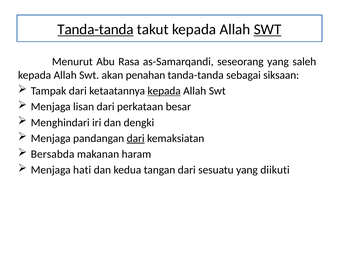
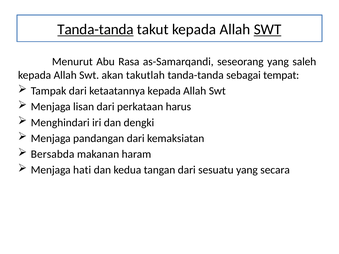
penahan: penahan -> takutlah
siksaan: siksaan -> tempat
kepada at (164, 91) underline: present -> none
besar: besar -> harus
dari at (136, 138) underline: present -> none
diikuti: diikuti -> secara
